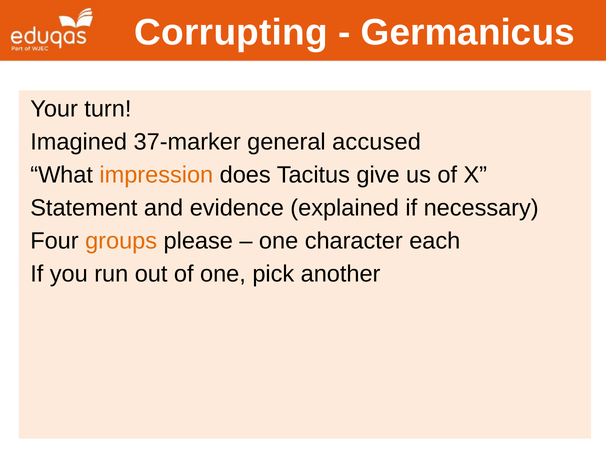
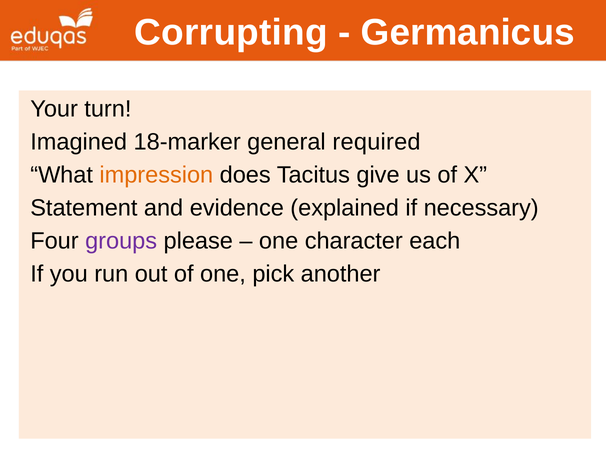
37-marker: 37-marker -> 18-marker
accused: accused -> required
groups colour: orange -> purple
